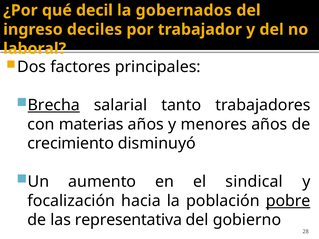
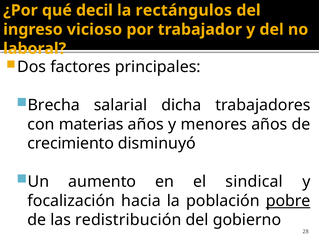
gobernados: gobernados -> rectángulos
deciles: deciles -> vicioso
Brecha underline: present -> none
tanto: tanto -> dicha
representativa: representativa -> redistribución
